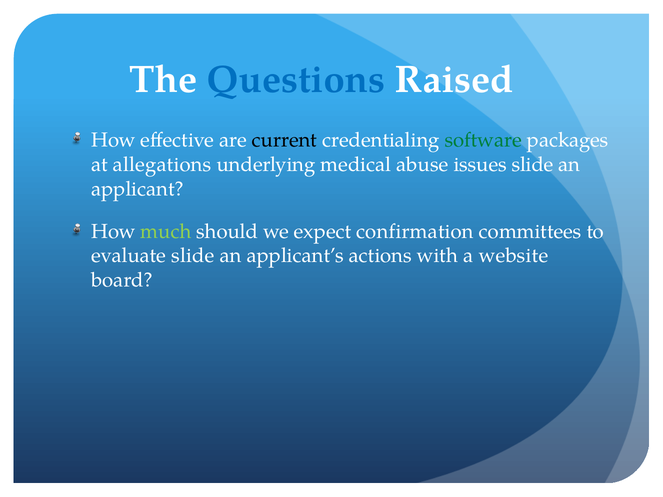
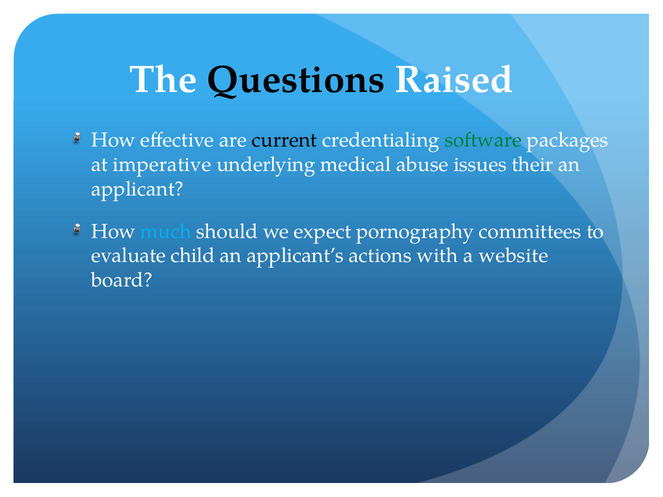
Questions colour: blue -> black
allegations: allegations -> imperative
issues slide: slide -> their
much colour: light green -> light blue
confirmation: confirmation -> pornography
evaluate slide: slide -> child
